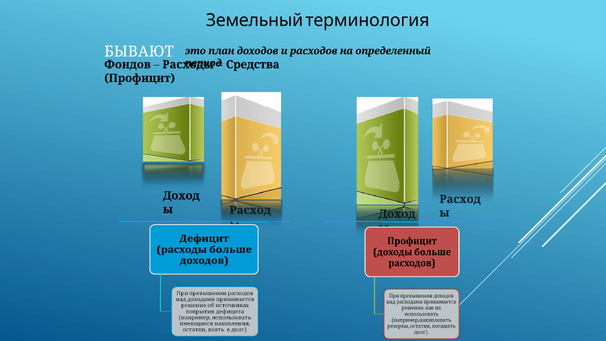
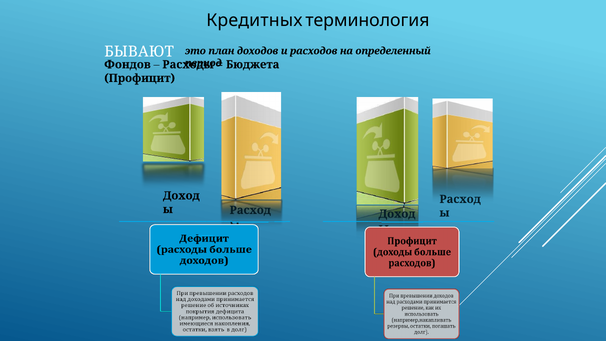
Земельный: Земельный -> Кредитных
Средства: Средства -> Бюджета
